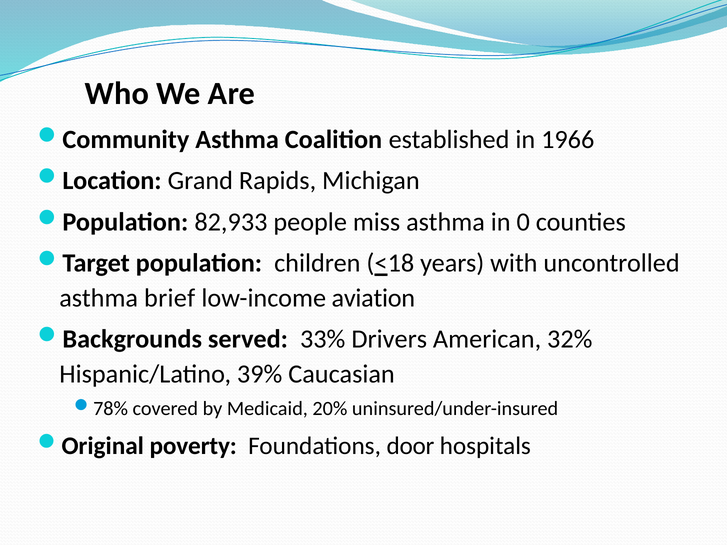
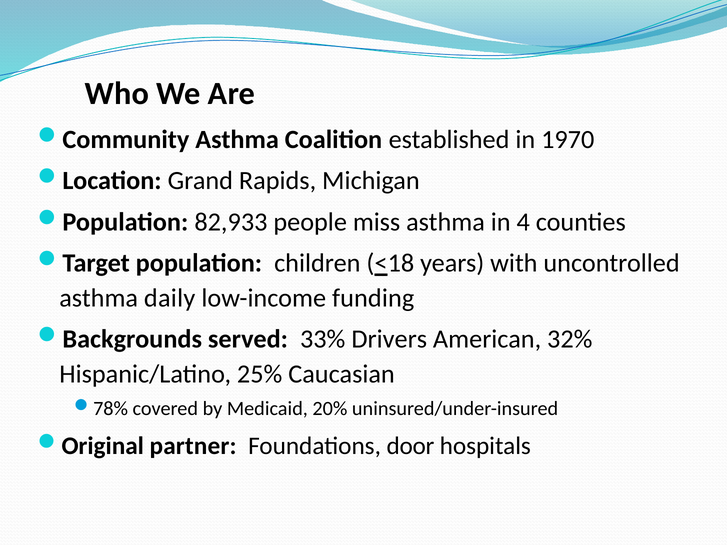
1966: 1966 -> 1970
0: 0 -> 4
brief: brief -> daily
aviation: aviation -> funding
39%: 39% -> 25%
poverty: poverty -> partner
